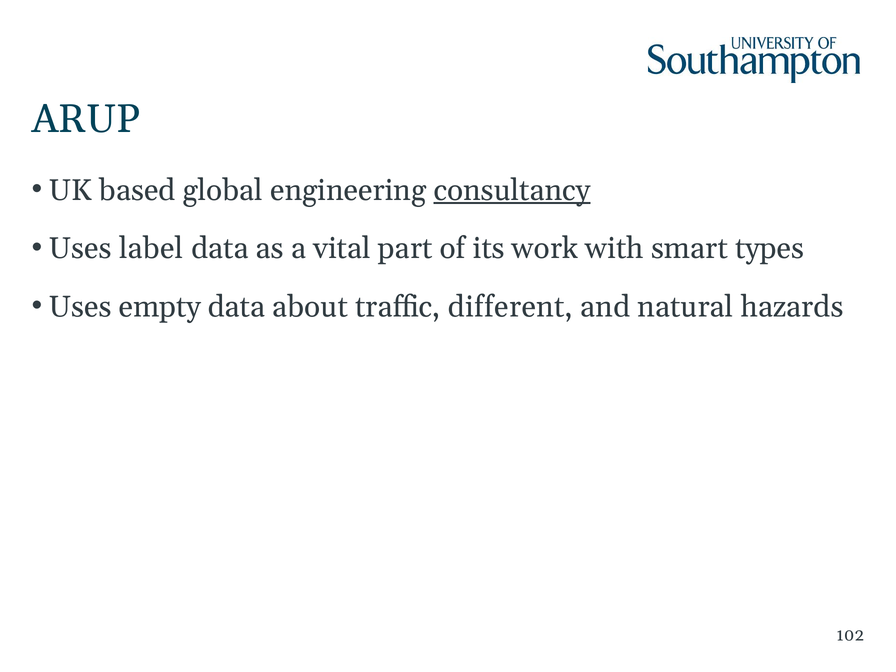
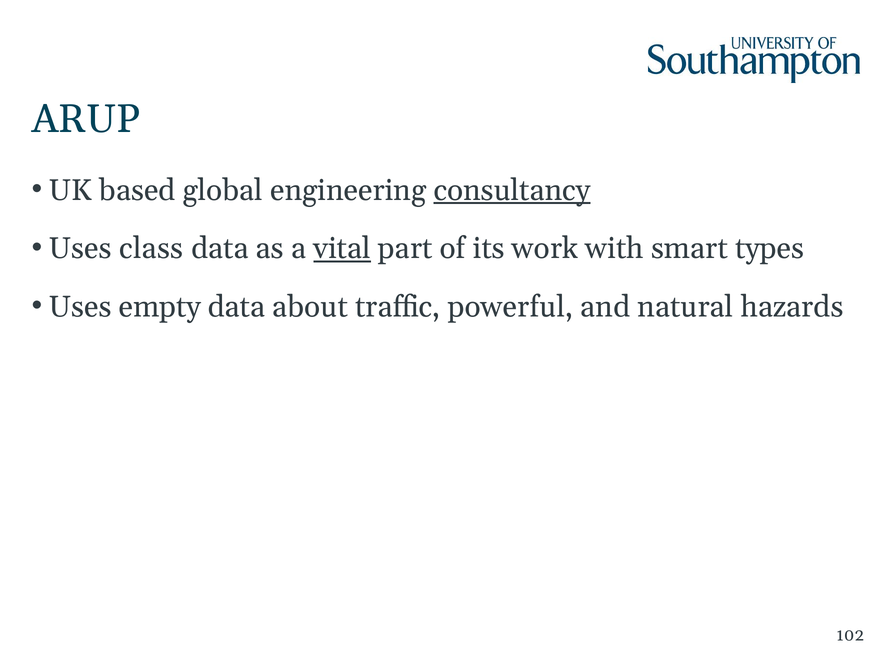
label: label -> class
vital underline: none -> present
different: different -> powerful
